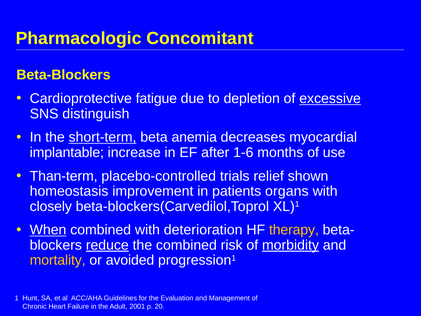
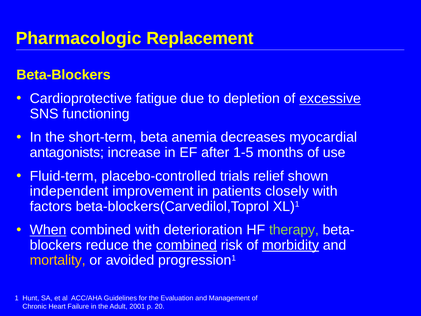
Concomitant: Concomitant -> Replacement
distinguish: distinguish -> functioning
short-term underline: present -> none
implantable: implantable -> antagonists
1-6: 1-6 -> 1-5
Than-term: Than-term -> Fluid-term
homeostasis: homeostasis -> independent
organs: organs -> closely
closely: closely -> factors
therapy colour: yellow -> light green
reduce underline: present -> none
combined at (186, 245) underline: none -> present
